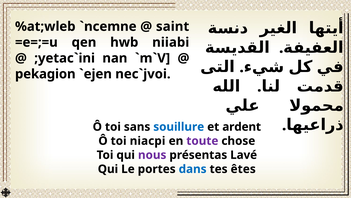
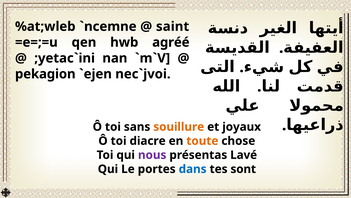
niiabi: niiabi -> agréé
souillure colour: blue -> orange
ardent: ardent -> joyaux
niacpi: niacpi -> diacre
toute colour: purple -> orange
êtes: êtes -> sont
